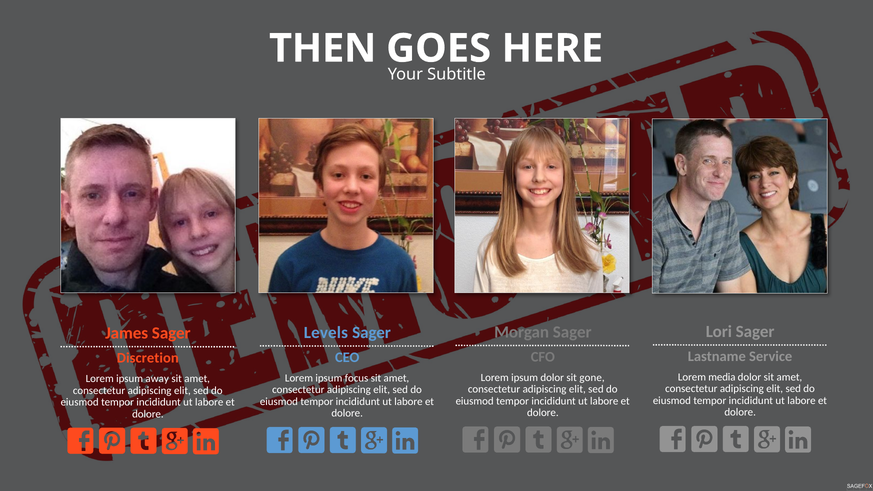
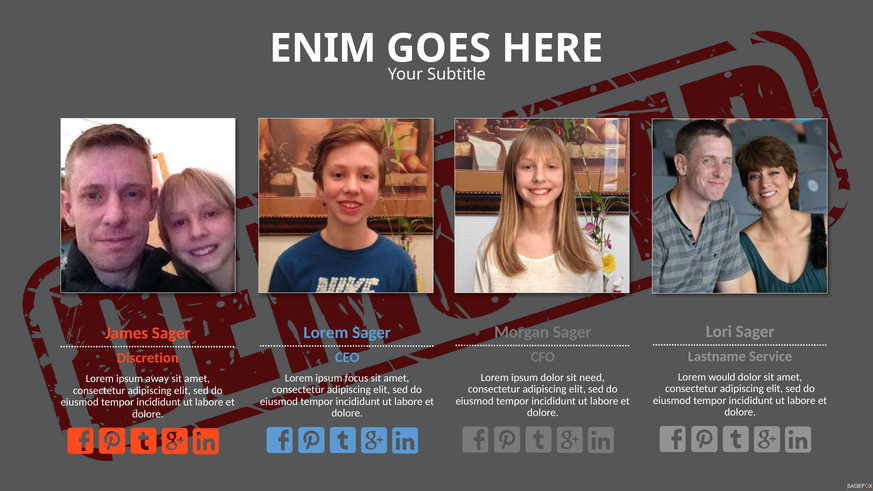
THEN: THEN -> ENIM
Levels at (326, 332): Levels -> Lorem
media: media -> would
gone: gone -> need
